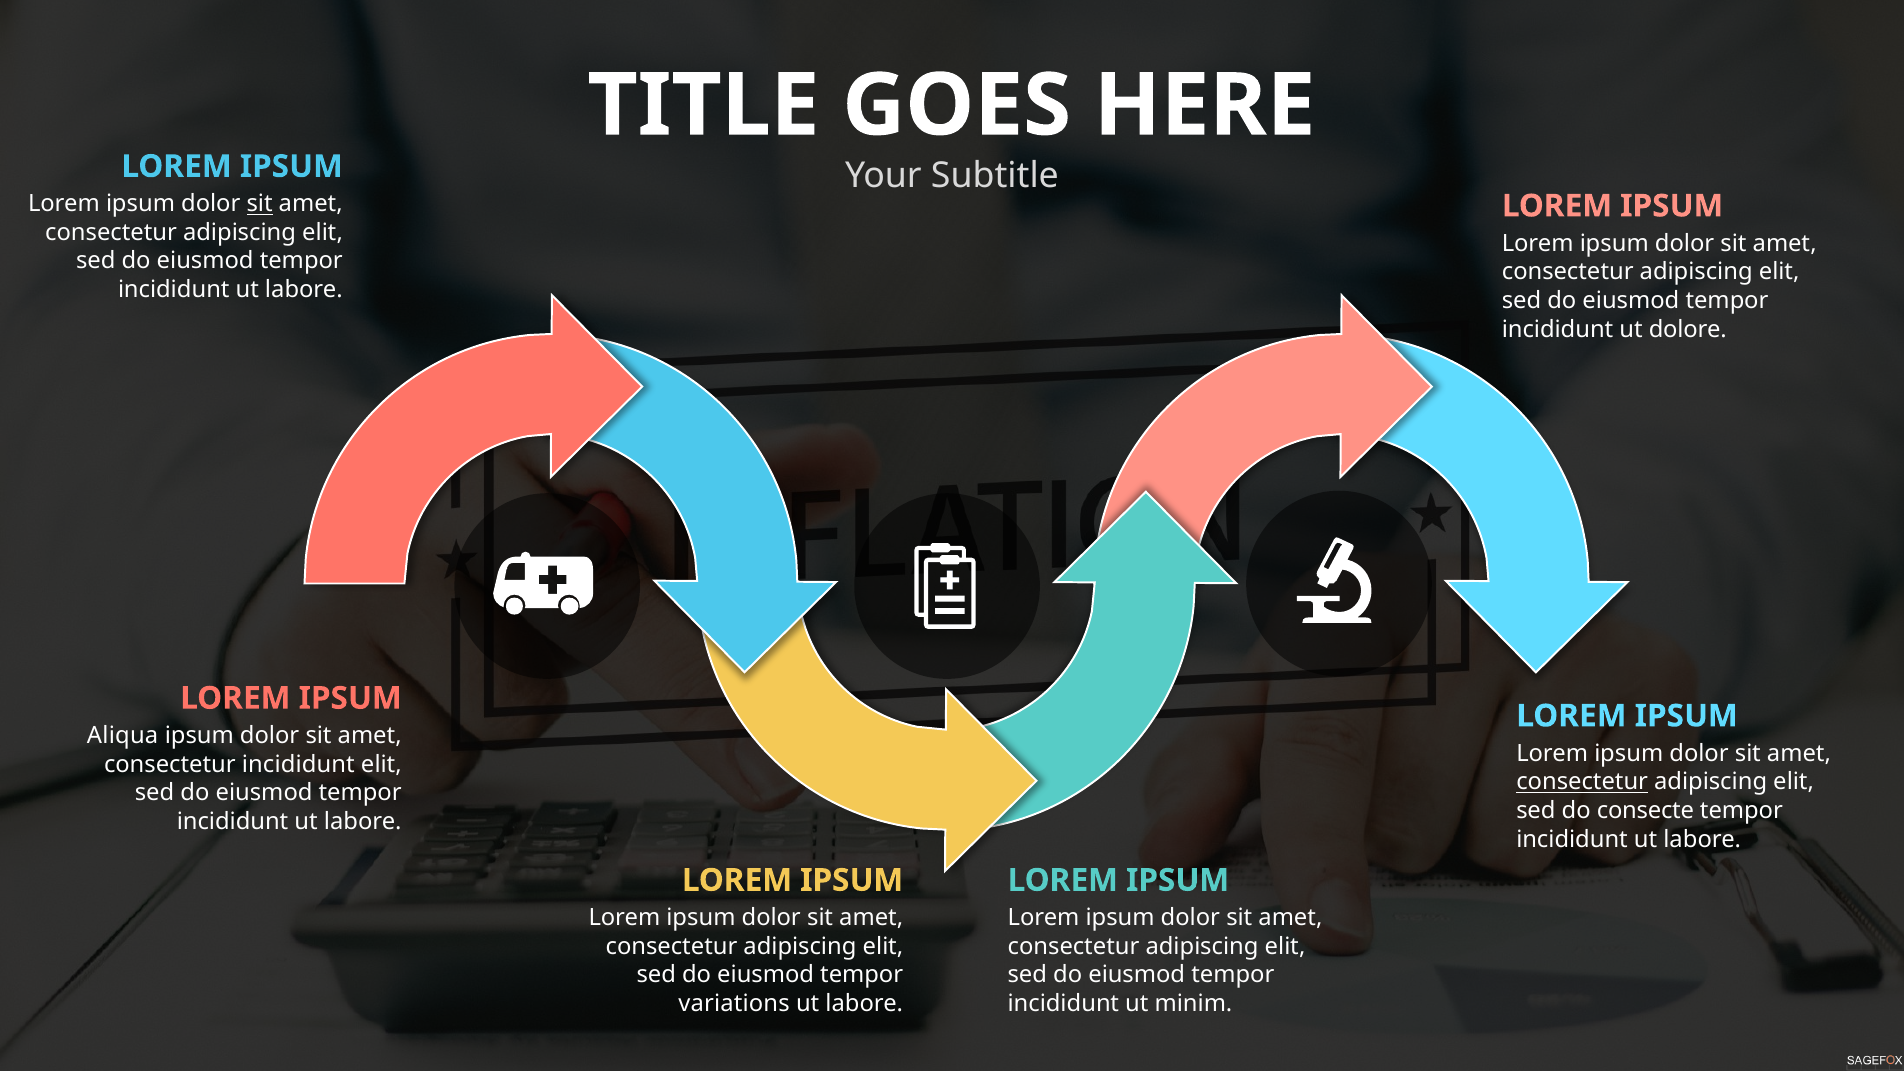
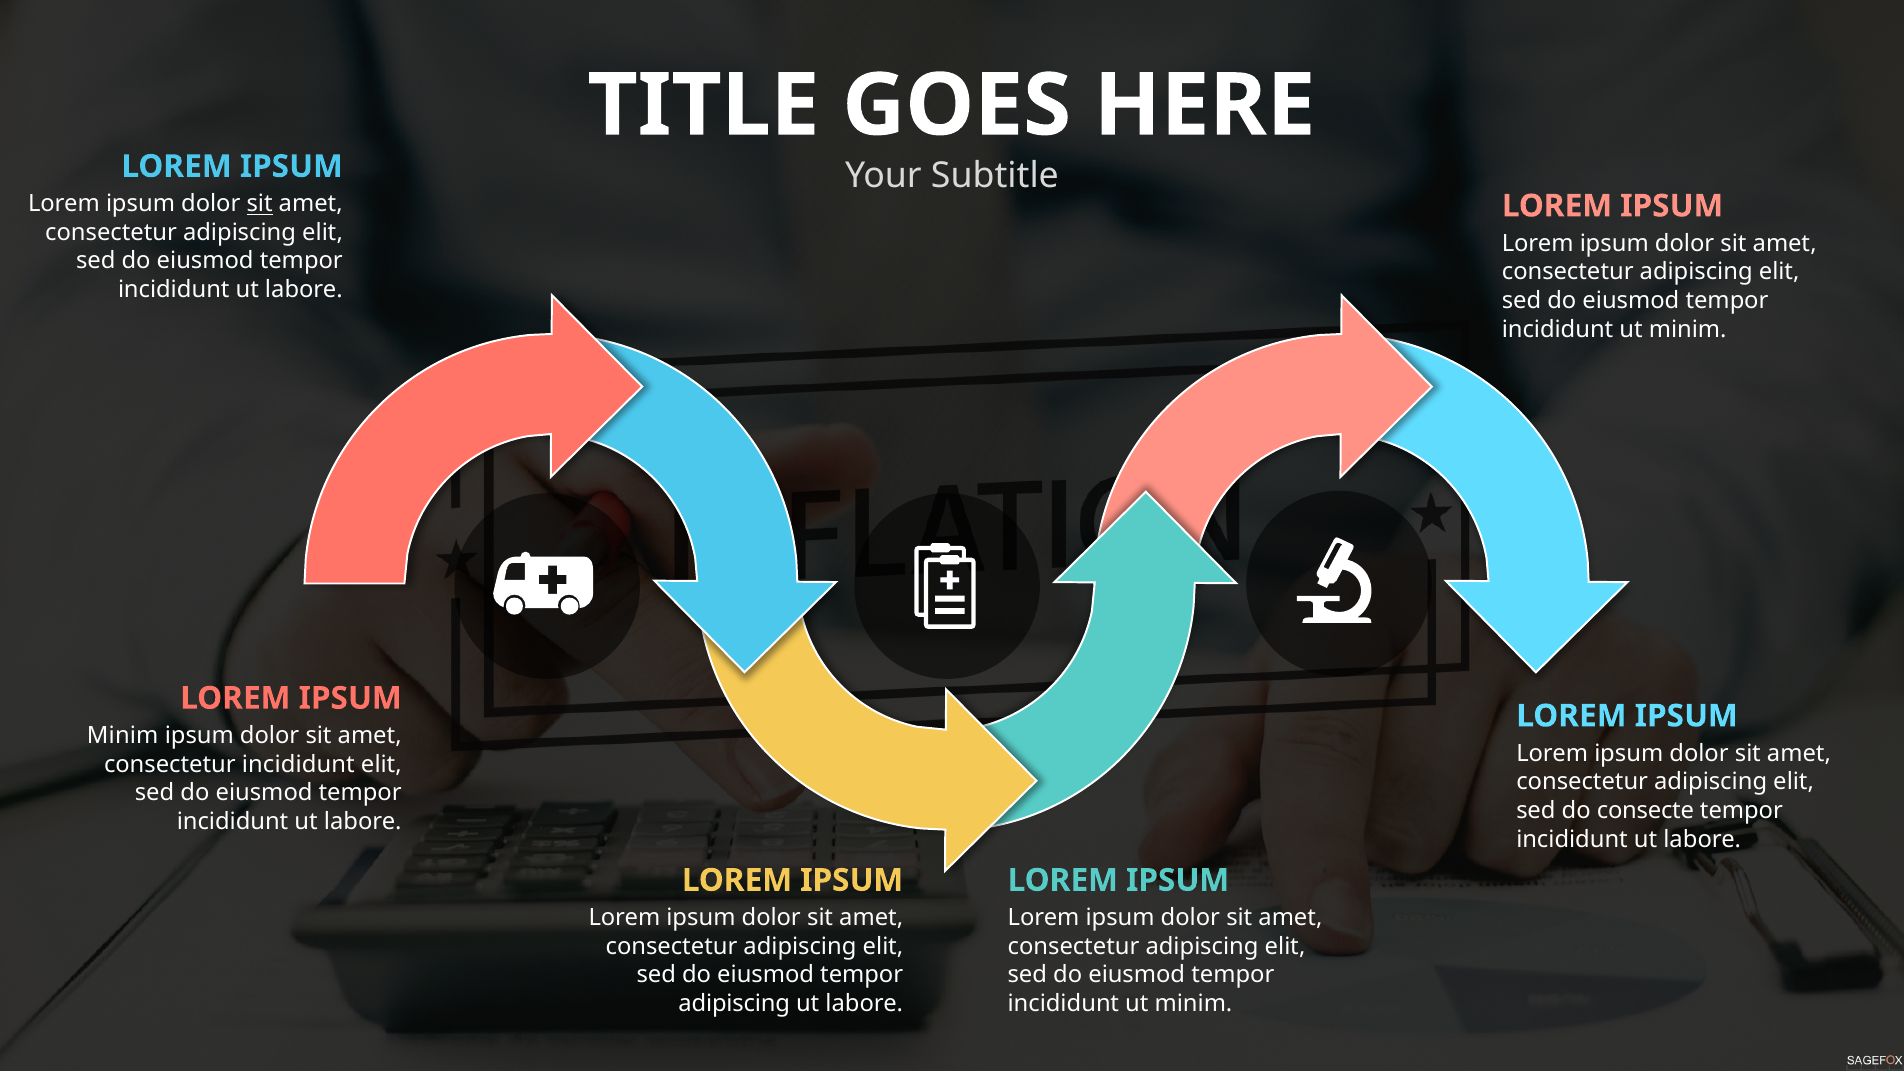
dolore at (1688, 329): dolore -> minim
Aliqua at (123, 736): Aliqua -> Minim
consectetur at (1582, 782) underline: present -> none
variations at (734, 1003): variations -> adipiscing
